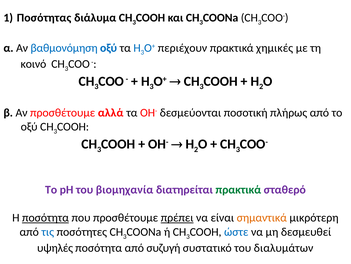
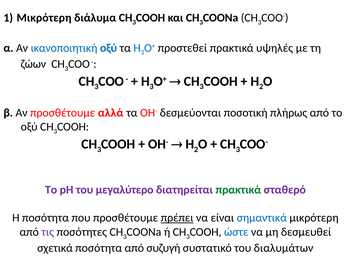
Ποσότητας at (44, 18): Ποσότητας -> Μικρότερη
βαθμονόμηση: βαθμονόμηση -> ικανοποιητική
περιέχουν: περιέχουν -> προστεθεί
χημικές: χημικές -> υψηλές
κοινό: κοινό -> ζώων
βιομηχανία: βιομηχανία -> μεγαλύτερο
ποσότητα at (46, 217) underline: present -> none
σημαντικά colour: orange -> blue
τις colour: blue -> purple
υψηλές: υψηλές -> σχετικά
